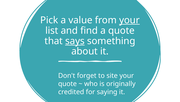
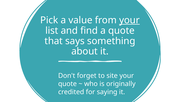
says underline: present -> none
